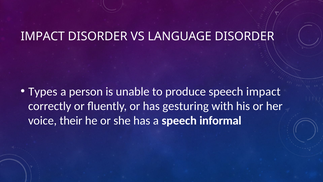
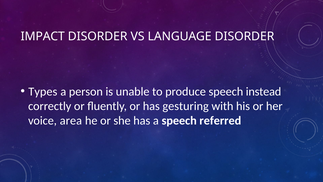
speech impact: impact -> instead
their: their -> area
informal: informal -> referred
